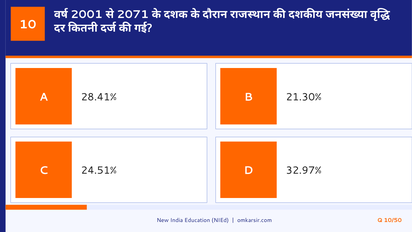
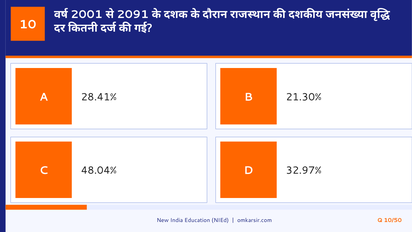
2071: 2071 -> 2091
24.51%: 24.51% -> 48.04%
